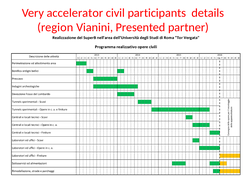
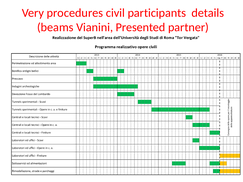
accelerator: accelerator -> procedures
region: region -> beams
